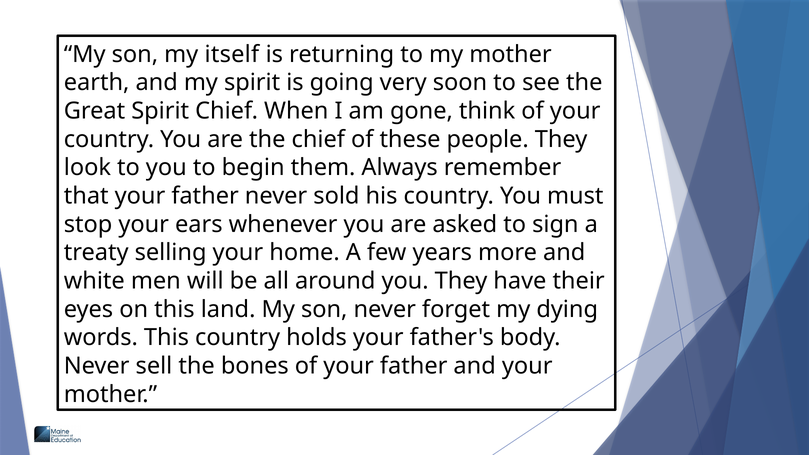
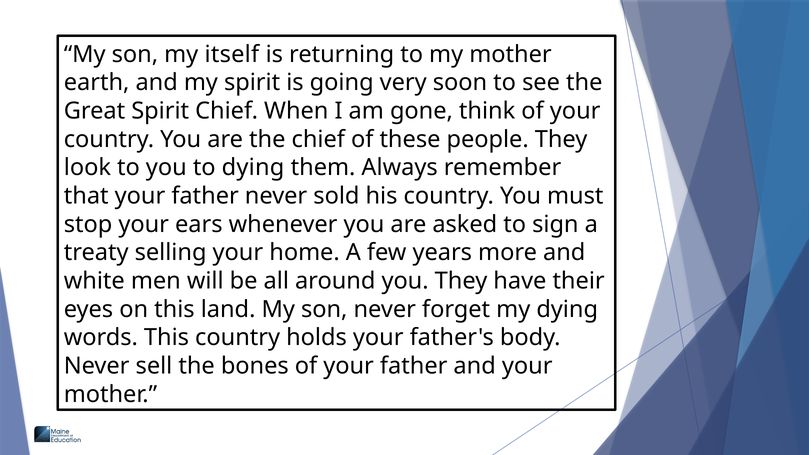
to begin: begin -> dying
